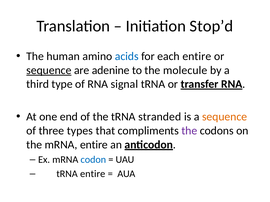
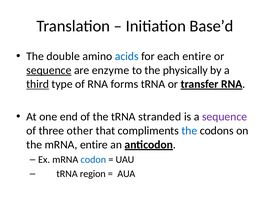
Stop’d: Stop’d -> Base’d
human: human -> double
adenine: adenine -> enzyme
molecule: molecule -> physically
third underline: none -> present
signal: signal -> forms
sequence at (225, 117) colour: orange -> purple
types: types -> other
the at (189, 131) colour: purple -> blue
tRNA entire: entire -> region
